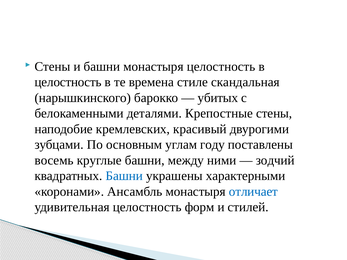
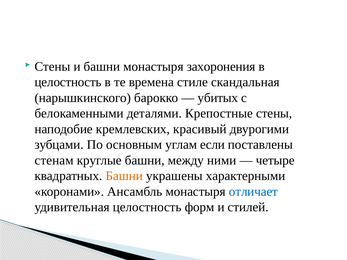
монастыря целостность: целостность -> захоронения
году: году -> если
восемь: восемь -> стенам
зодчий: зодчий -> четыре
Башни at (124, 176) colour: blue -> orange
